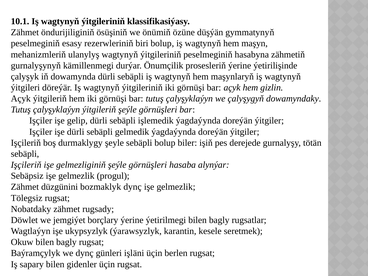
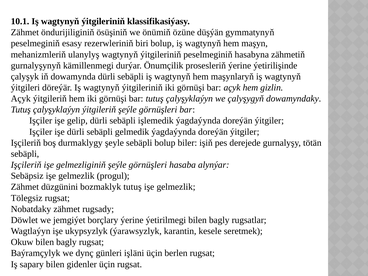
bozmaklyk dynç: dynç -> tutuş
